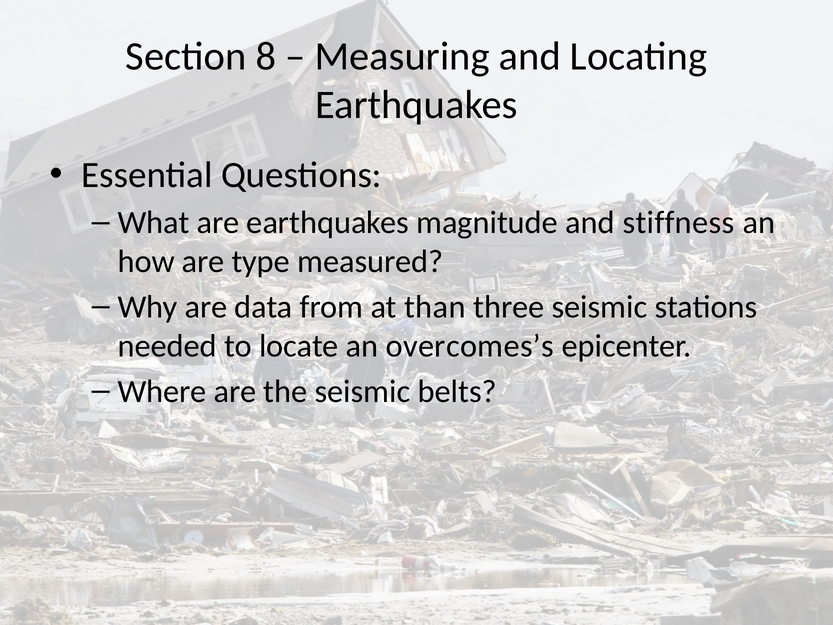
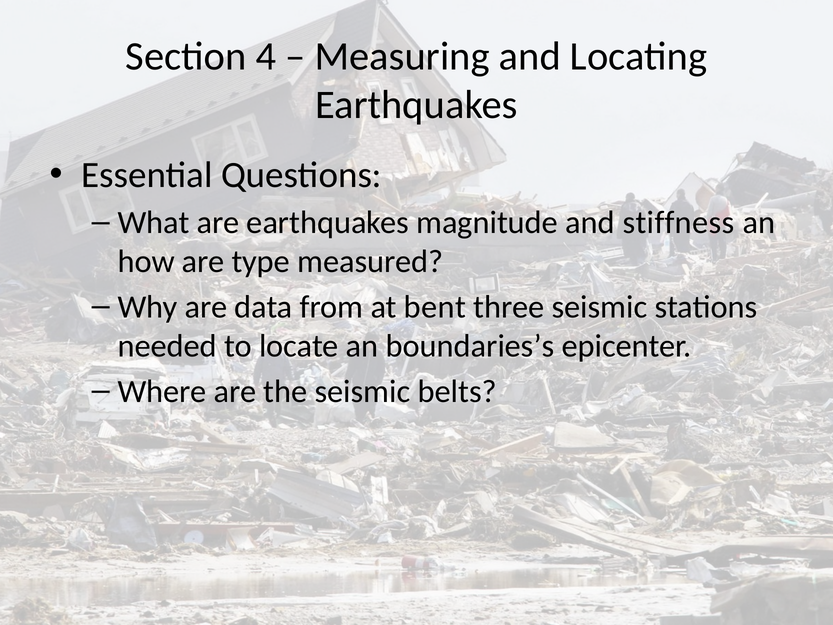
8: 8 -> 4
than: than -> bent
overcomes’s: overcomes’s -> boundaries’s
